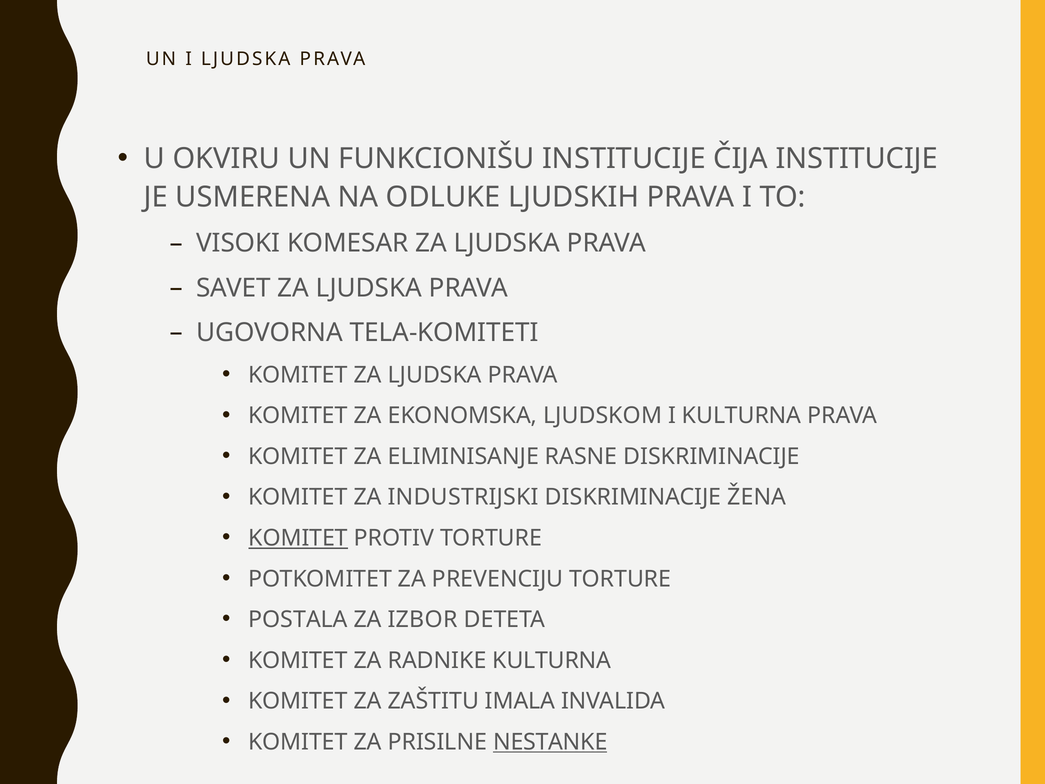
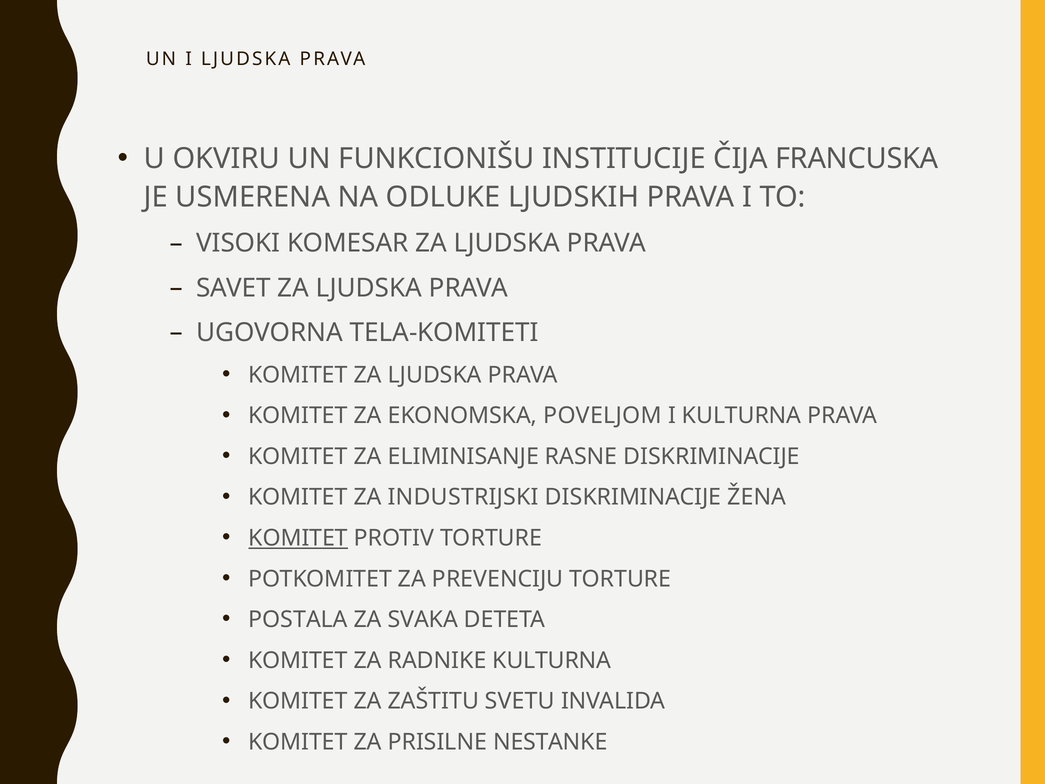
ČIJA INSTITUCIJE: INSTITUCIJE -> FRANCUSKA
LJUDSKOM: LJUDSKOM -> POVELJOM
IZBOR: IZBOR -> SVAKA
IMALA: IMALA -> SVETU
NESTANKE underline: present -> none
